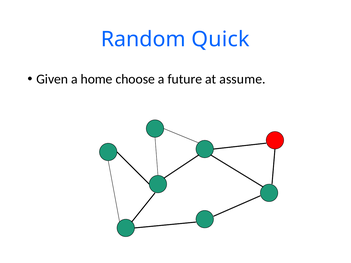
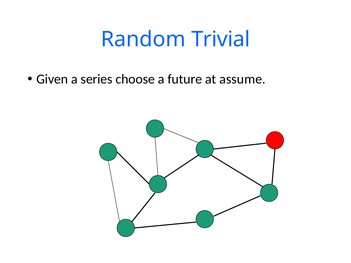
Quick: Quick -> Trivial
home: home -> series
